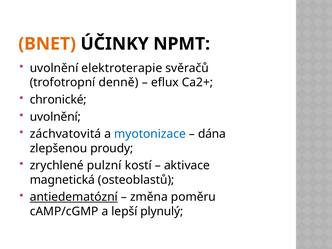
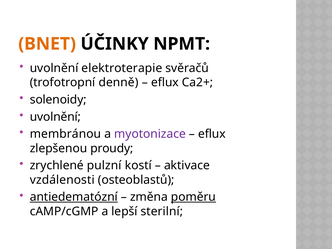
chronické: chronické -> solenoidy
záchvatovitá: záchvatovitá -> membránou
myotonizace colour: blue -> purple
dána at (212, 134): dána -> eflux
magnetická: magnetická -> vzdálenosti
poměru underline: none -> present
plynulý: plynulý -> sterilní
